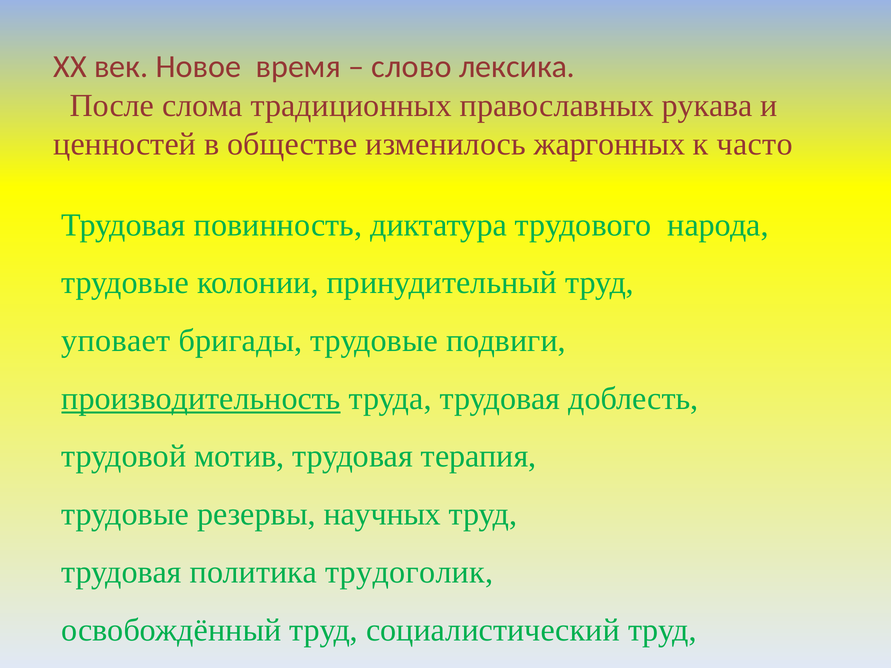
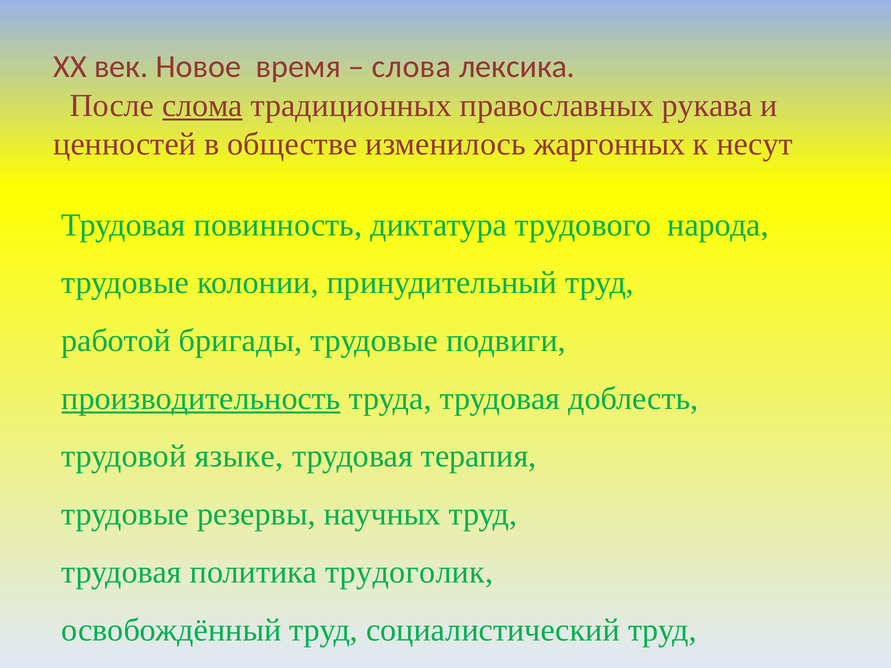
слово: слово -> слова
слома underline: none -> present
часто: часто -> несут
уповает: уповает -> работой
мотив: мотив -> языке
